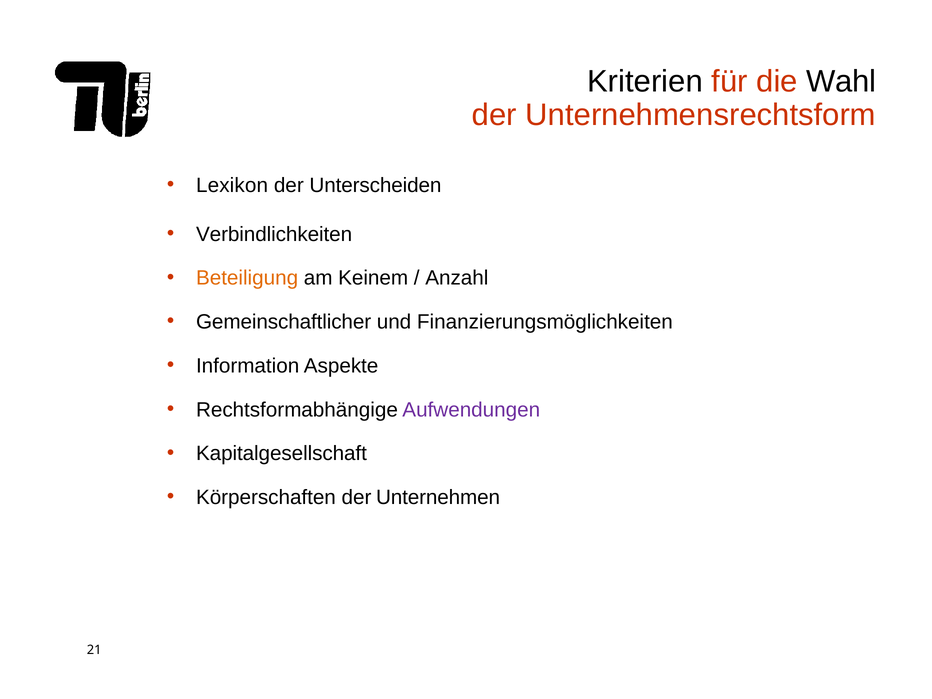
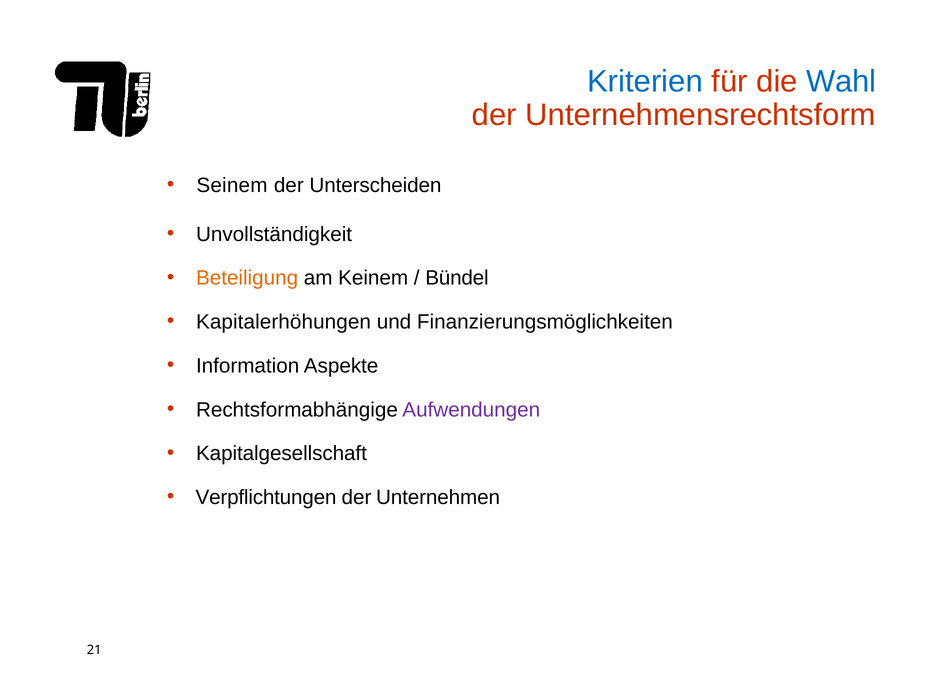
Kriterien colour: black -> blue
Wahl colour: black -> blue
Lexikon: Lexikon -> Seinem
Verbindlichkeiten: Verbindlichkeiten -> Unvollständigkeit
Anzahl: Anzahl -> Bündel
Gemeinschaftlicher: Gemeinschaftlicher -> Kapitalerhöhungen
Körperschaften: Körperschaften -> Verpflichtungen
